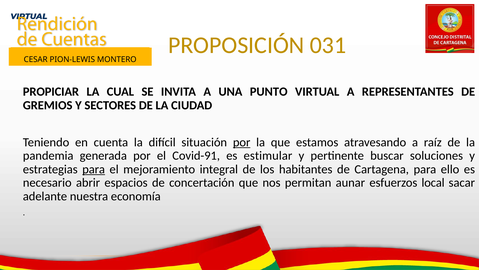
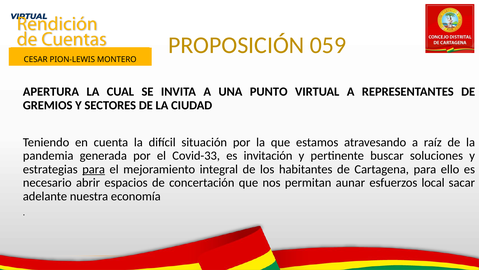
031: 031 -> 059
PROPICIAR: PROPICIAR -> APERTURA
por at (242, 142) underline: present -> none
Covid-91: Covid-91 -> Covid-33
estimular: estimular -> invitación
